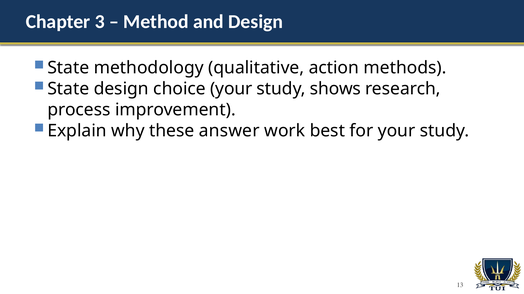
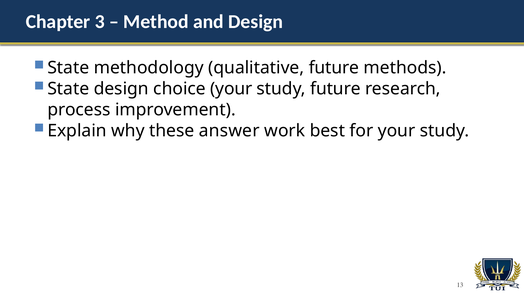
qualitative action: action -> future
study shows: shows -> future
